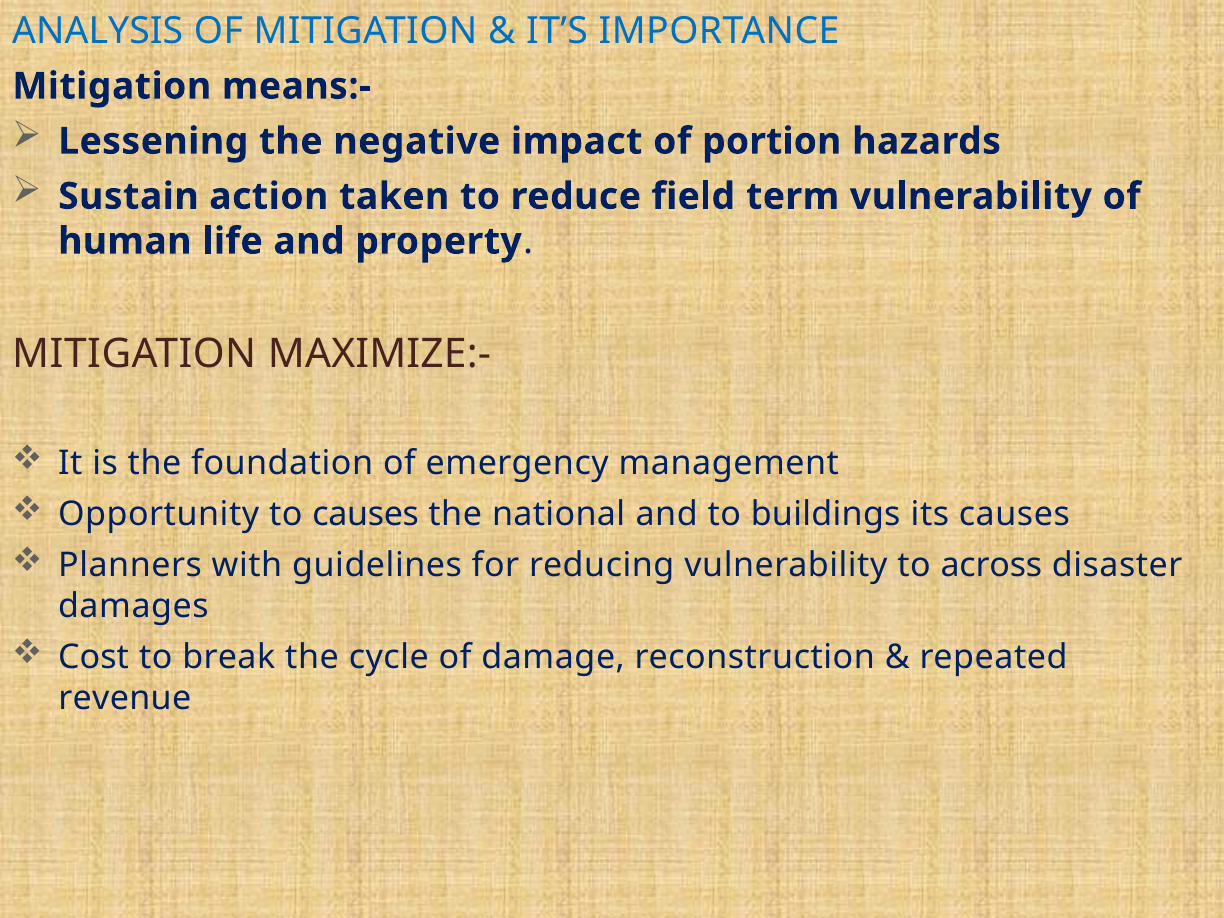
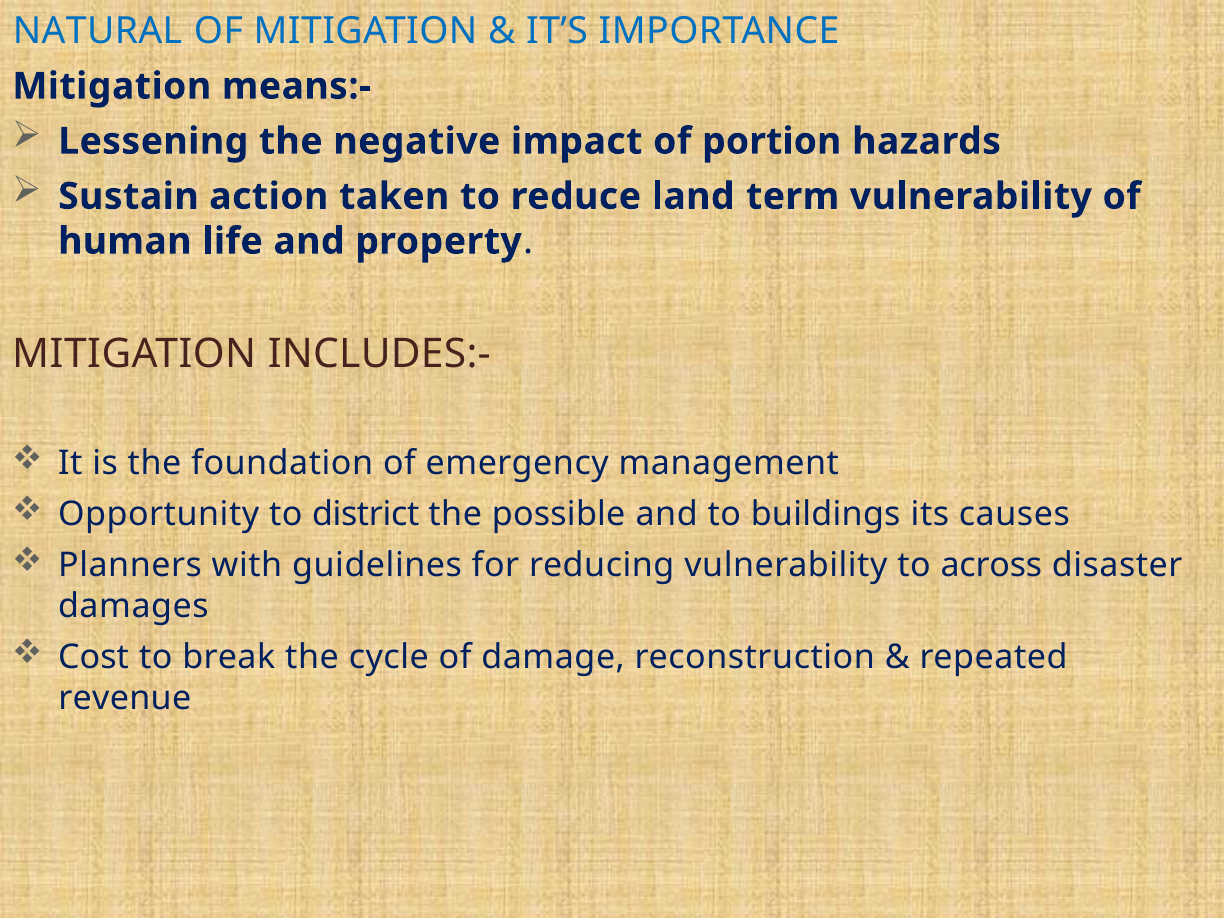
ANALYSIS: ANALYSIS -> NATURAL
field: field -> land
MAXIMIZE:-: MAXIMIZE:- -> INCLUDES:-
to causes: causes -> district
national: national -> possible
